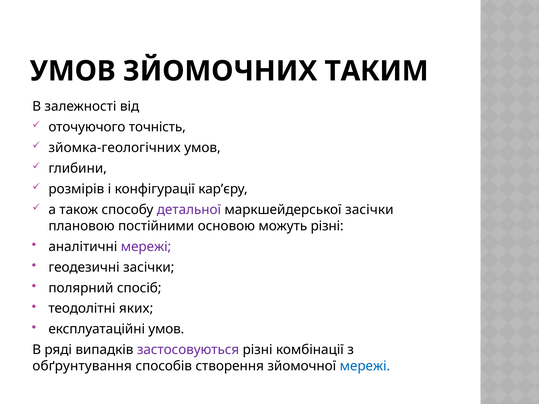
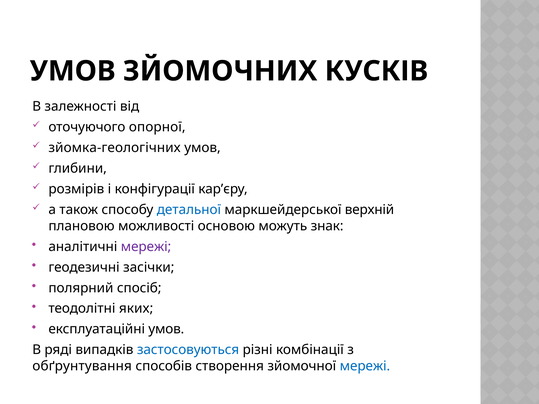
ТАКИМ: ТАКИМ -> КУСКІВ
точність: точність -> опорної
детальної colour: purple -> blue
маркшейдерської засічки: засічки -> верхній
постійними: постійними -> можливості
можуть різні: різні -> знак
застосовуються colour: purple -> blue
